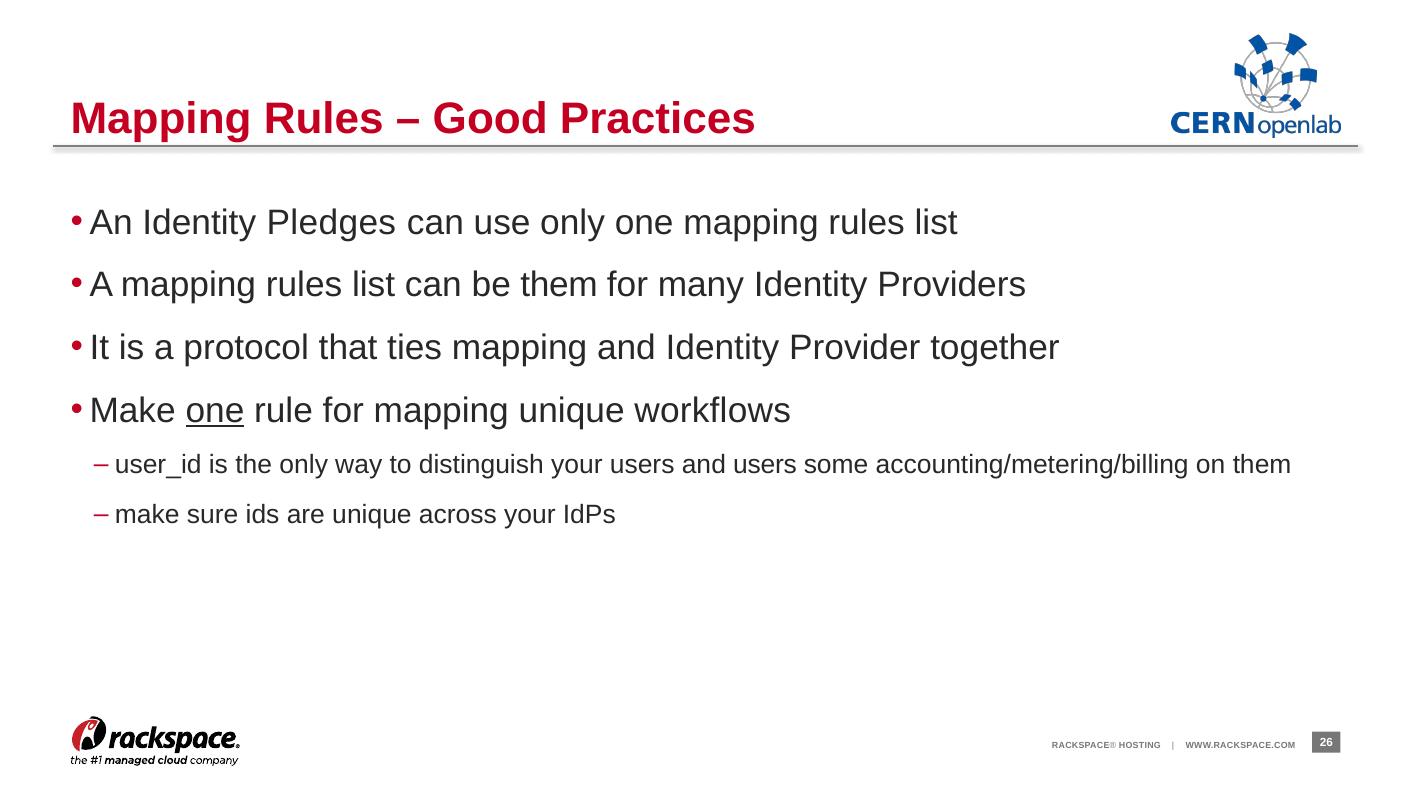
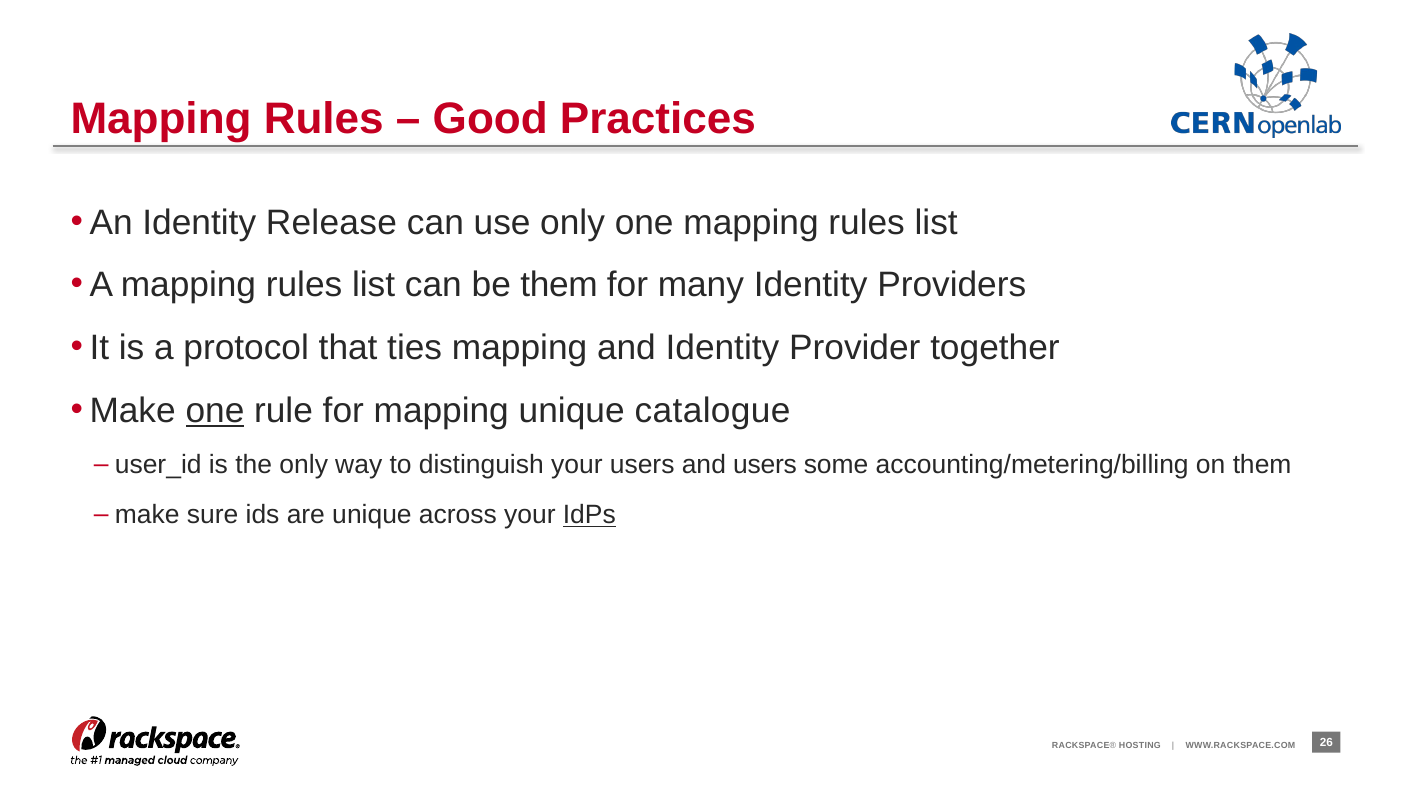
Pledges: Pledges -> Release
workflows: workflows -> catalogue
IdPs underline: none -> present
